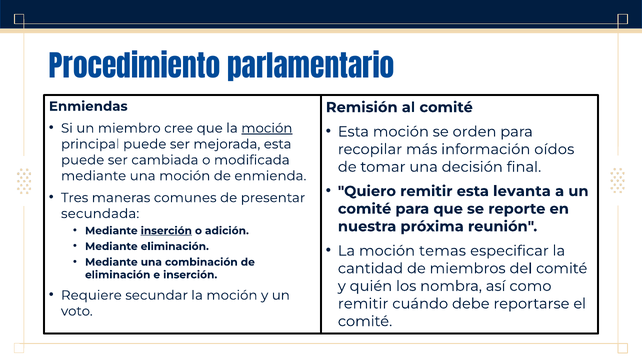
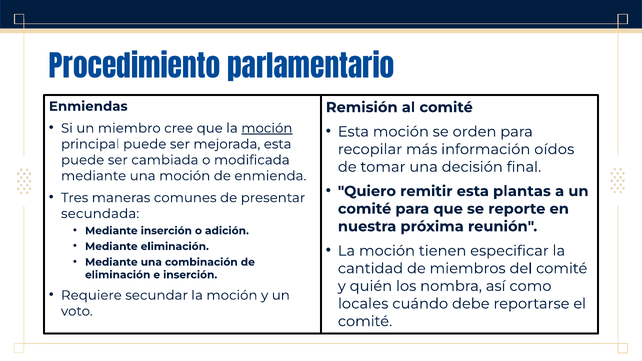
levanta: levanta -> plantas
inserción at (166, 231) underline: present -> none
temas: temas -> tienen
remitir at (363, 304): remitir -> locales
